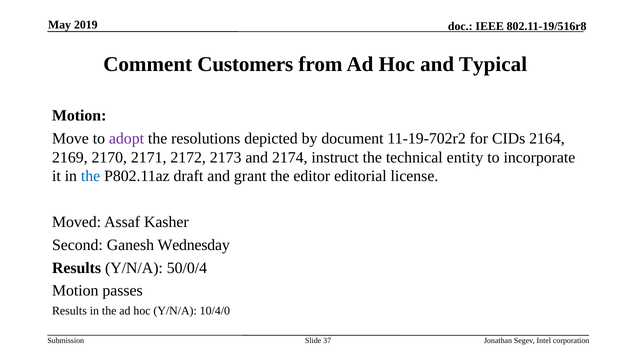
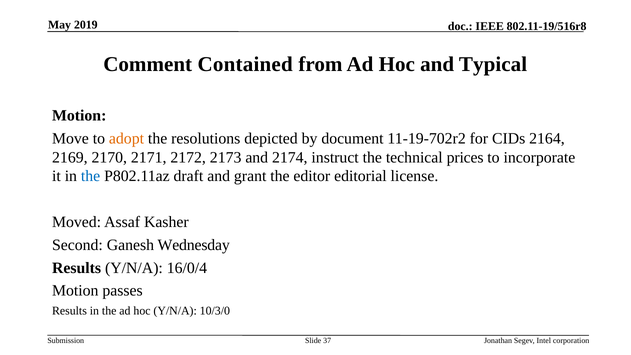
Customers: Customers -> Contained
adopt colour: purple -> orange
entity: entity -> prices
50/0/4: 50/0/4 -> 16/0/4
10/4/0: 10/4/0 -> 10/3/0
